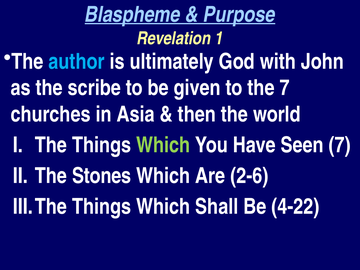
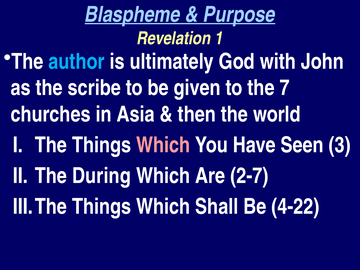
Which at (163, 145) colour: light green -> pink
Seen 7: 7 -> 3
Stones: Stones -> During
2-6: 2-6 -> 2-7
